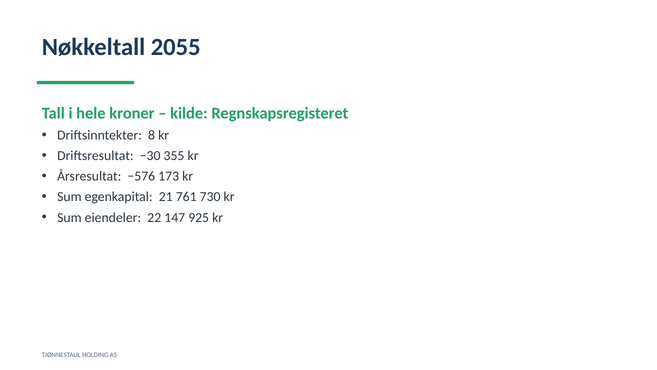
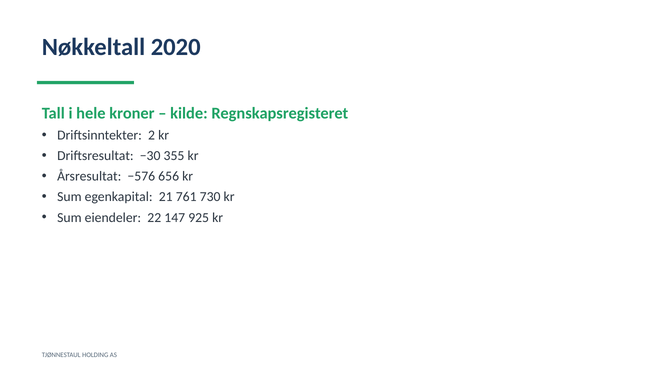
2055: 2055 -> 2020
8: 8 -> 2
173: 173 -> 656
